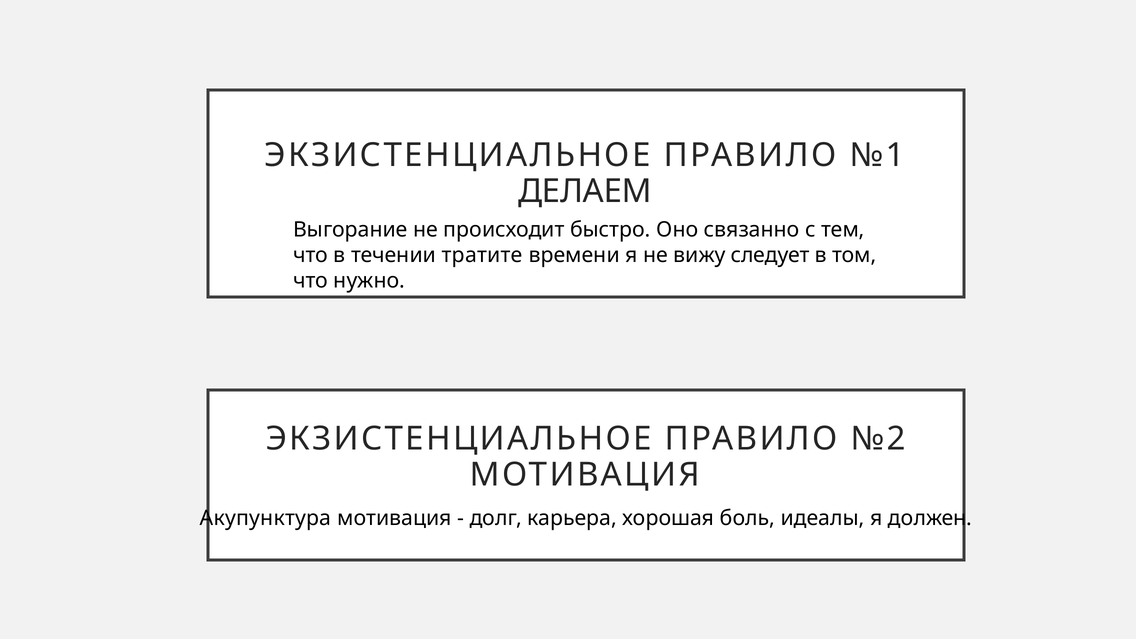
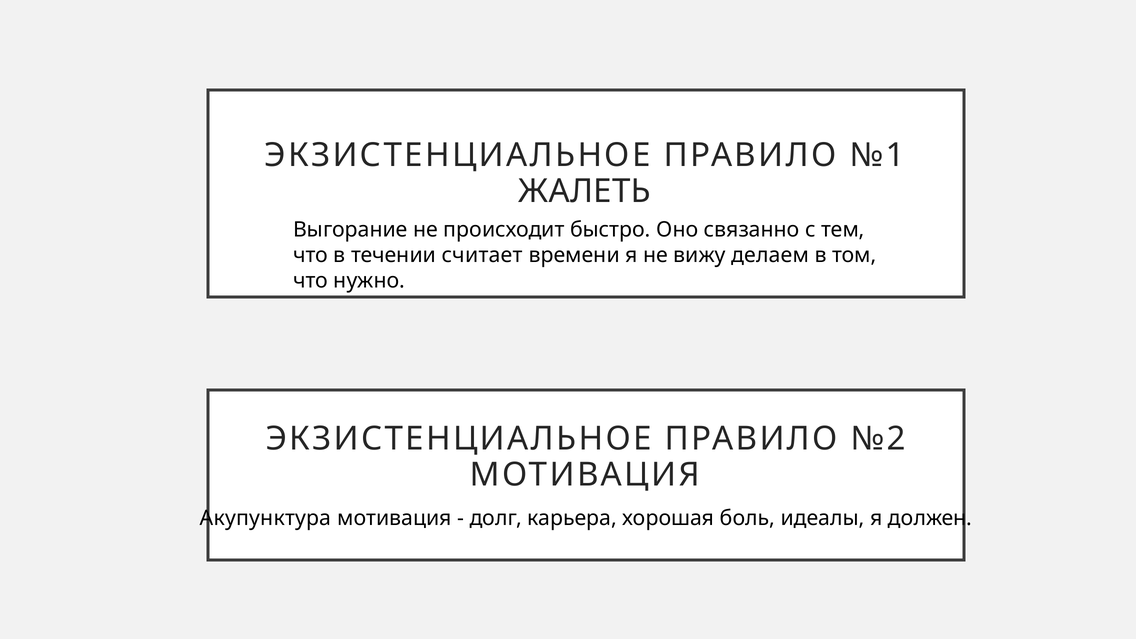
ДЕЛАЕМ: ДЕЛАЕМ -> ЖАЛЕТЬ
тратите: тратите -> считает
следует: следует -> делаем
